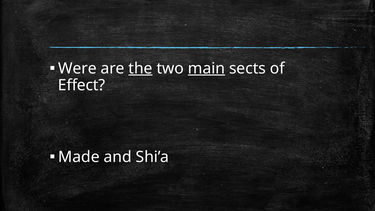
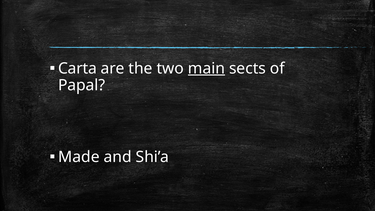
Were: Were -> Carta
the underline: present -> none
Effect: Effect -> Papal
